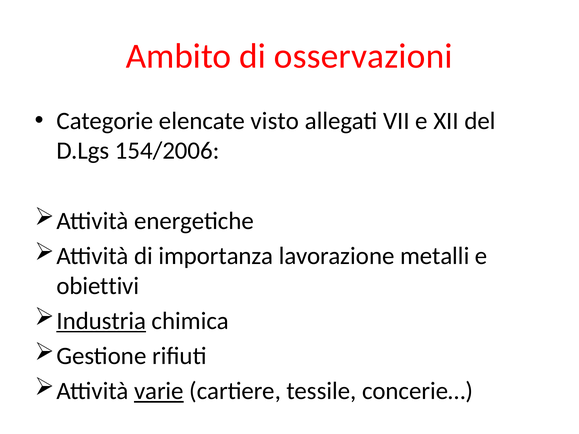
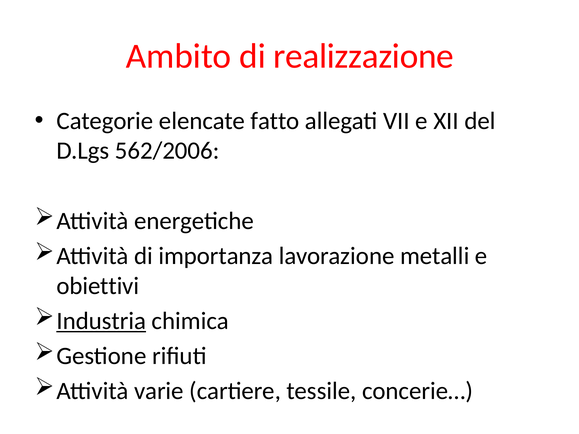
osservazioni: osservazioni -> realizzazione
visto: visto -> fatto
154/2006: 154/2006 -> 562/2006
varie underline: present -> none
